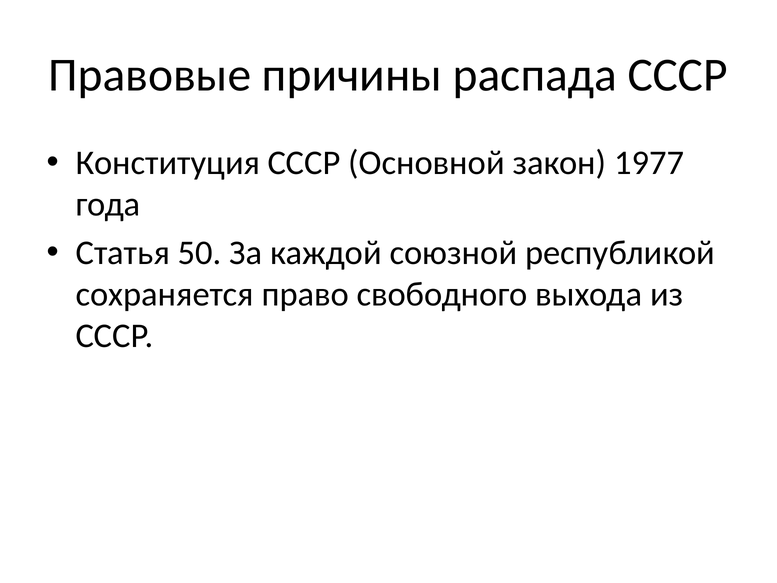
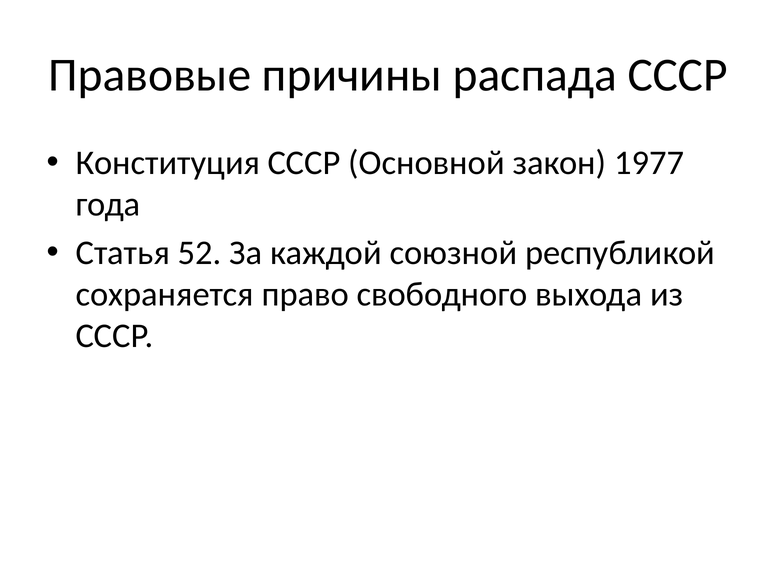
50: 50 -> 52
